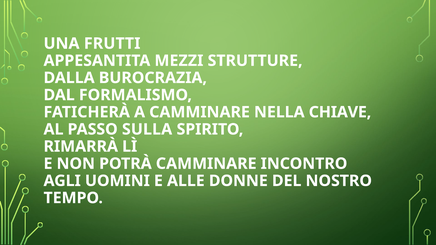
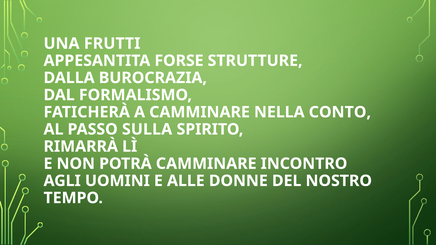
MEZZI: MEZZI -> FORSE
CHIAVE: CHIAVE -> CONTO
